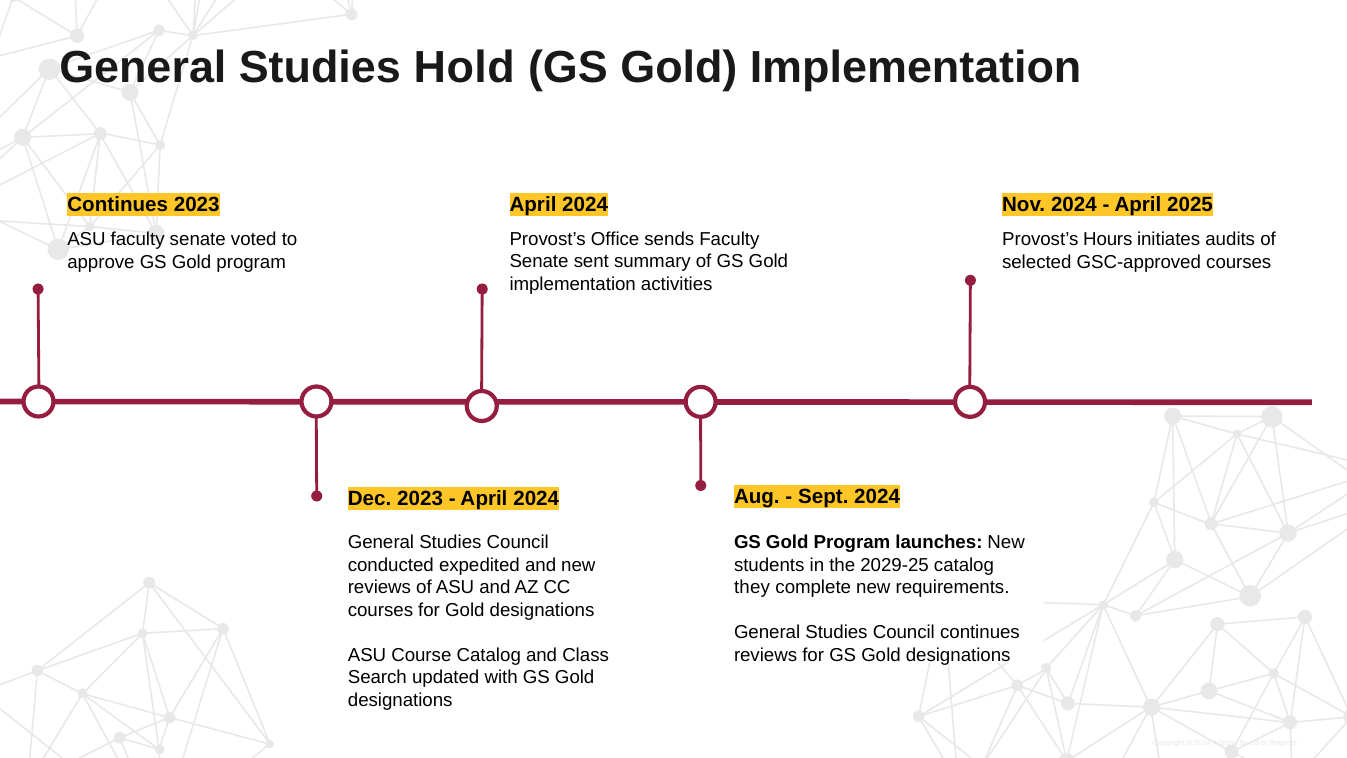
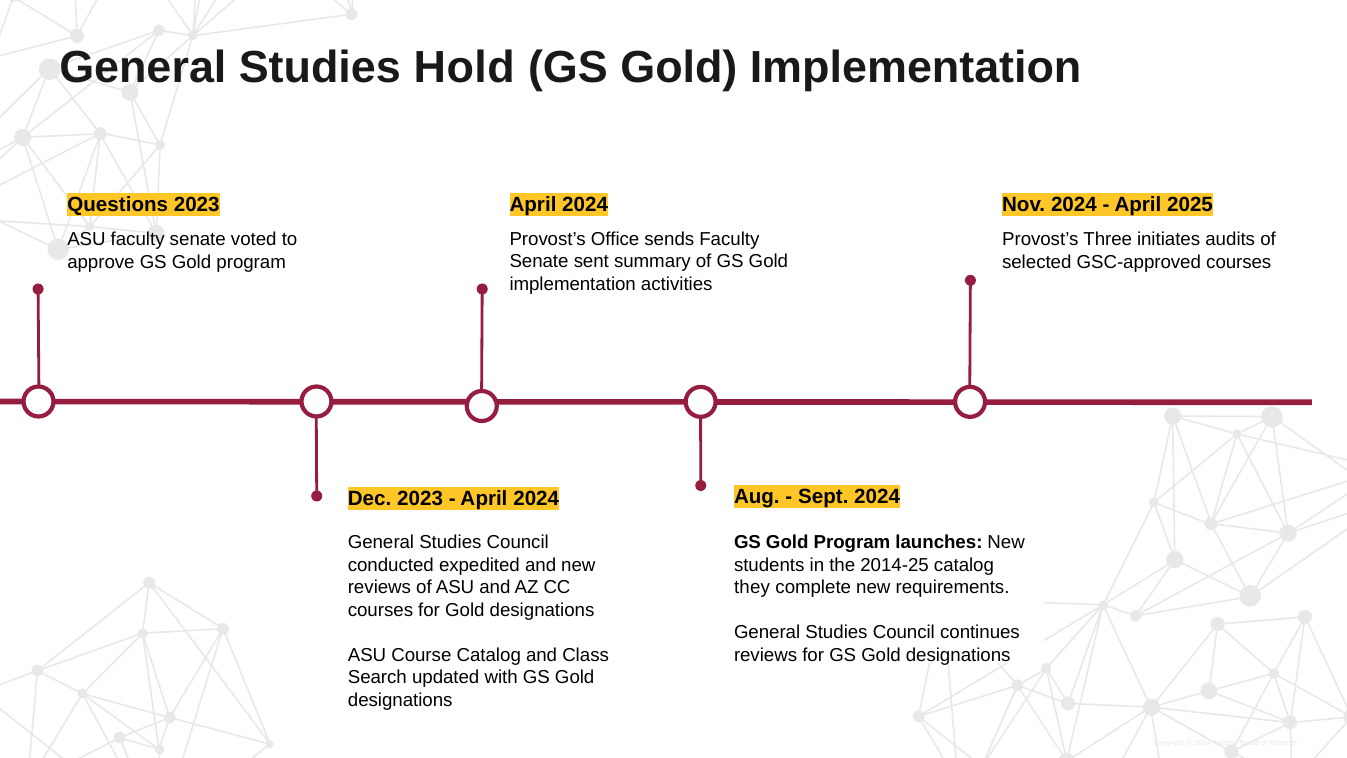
Continues at (118, 205): Continues -> Questions
Hours: Hours -> Three
2029-25: 2029-25 -> 2014-25
